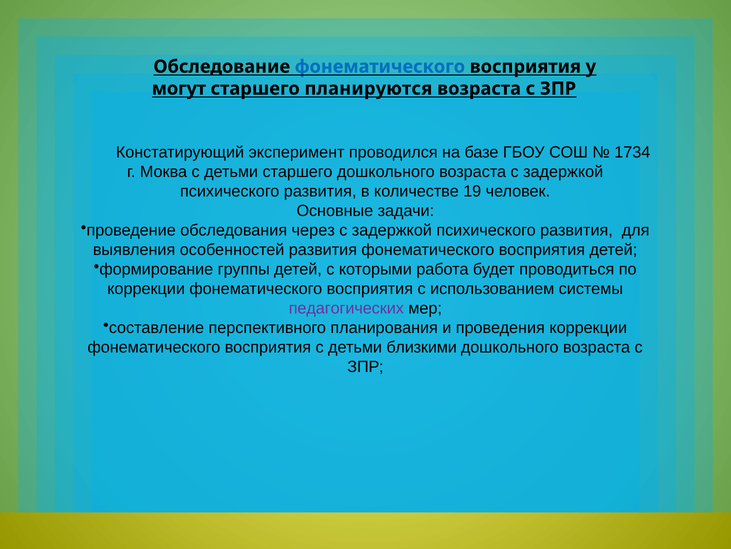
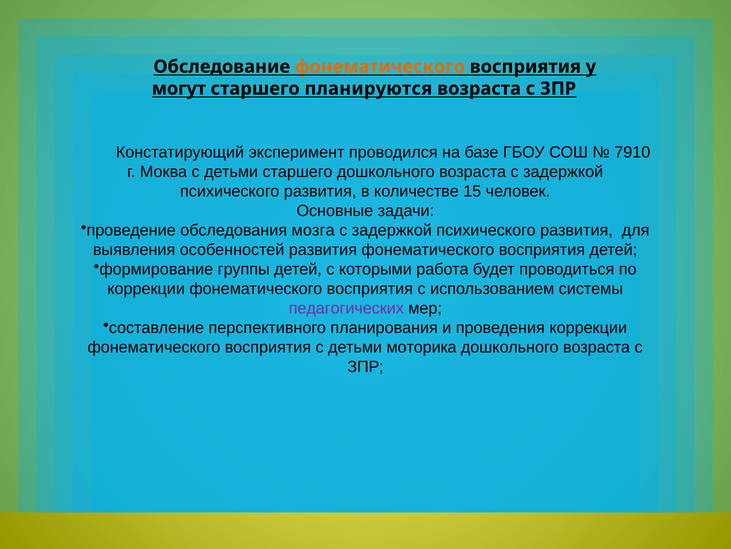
фонематического at (380, 67) colour: blue -> orange
1734: 1734 -> 7910
19: 19 -> 15
через: через -> мозга
близкими: близкими -> моторика
